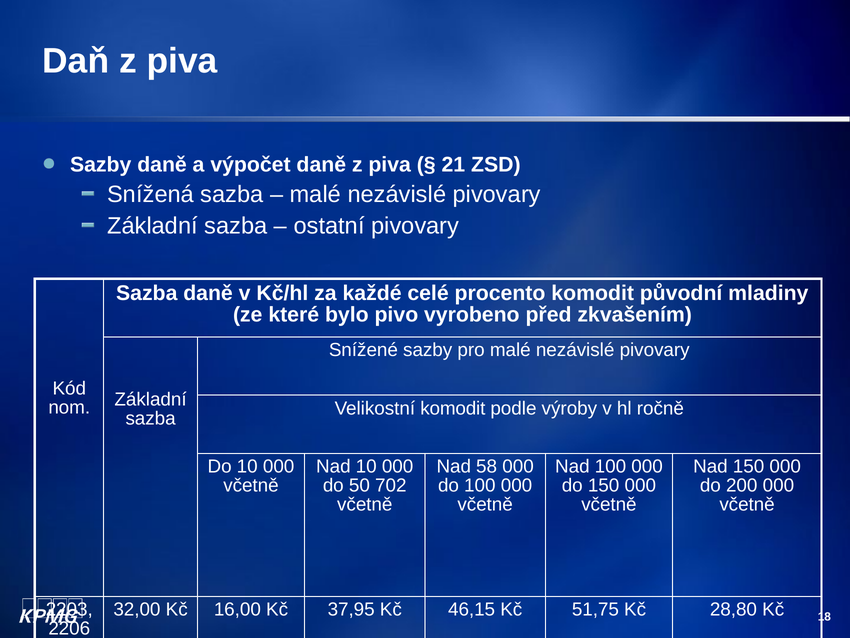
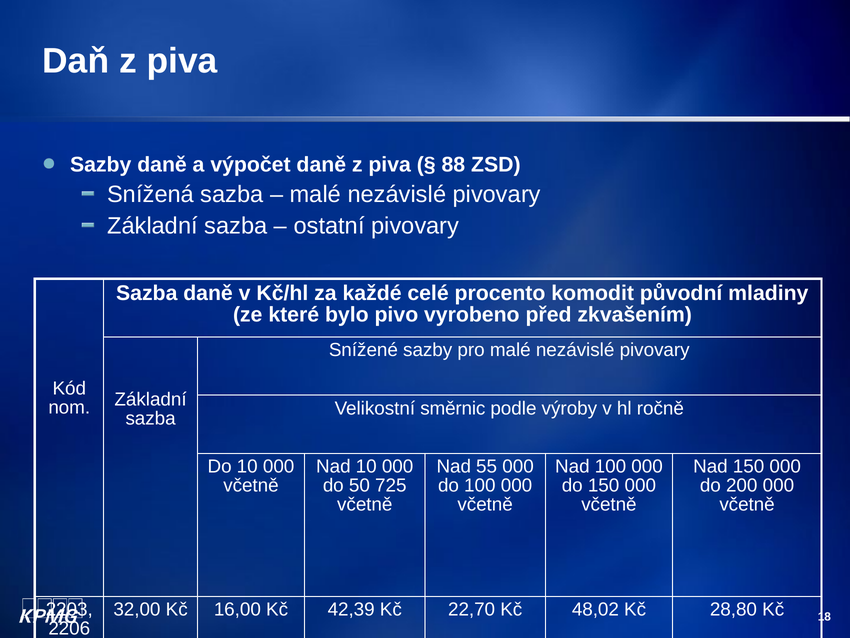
21: 21 -> 88
Velikostní komodit: komodit -> směrnic
58: 58 -> 55
702: 702 -> 725
37,95: 37,95 -> 42,39
46,15: 46,15 -> 22,70
51,75: 51,75 -> 48,02
